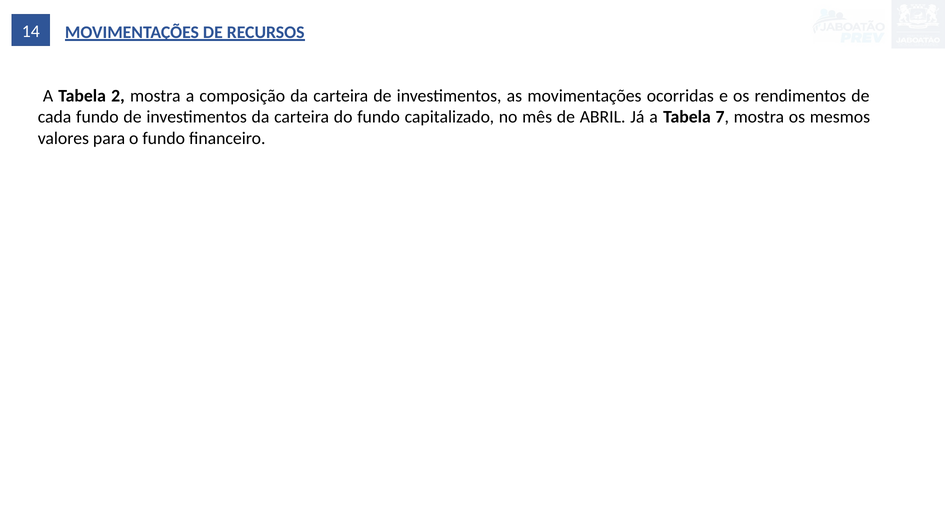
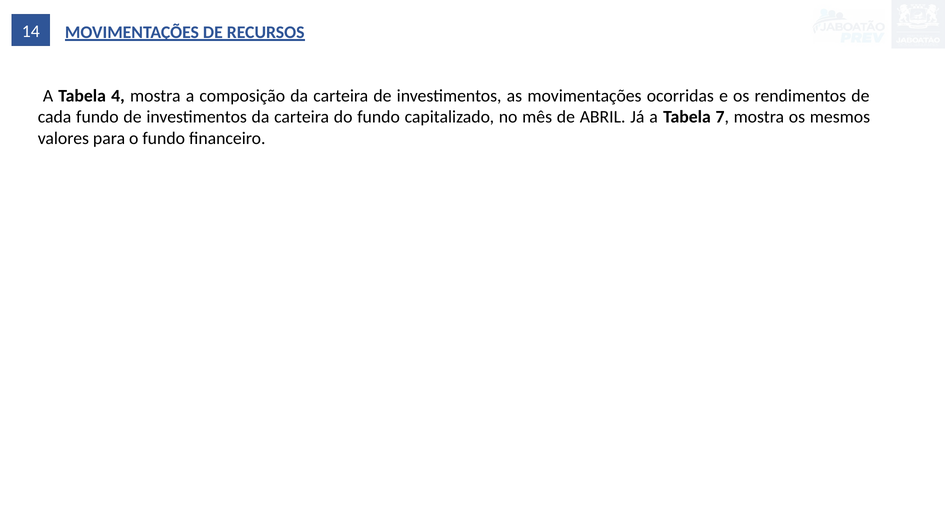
2: 2 -> 4
